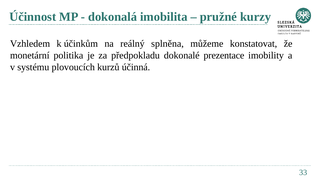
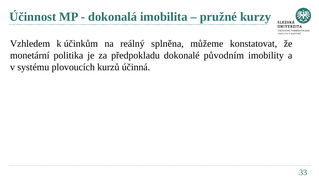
prezentace: prezentace -> původním
